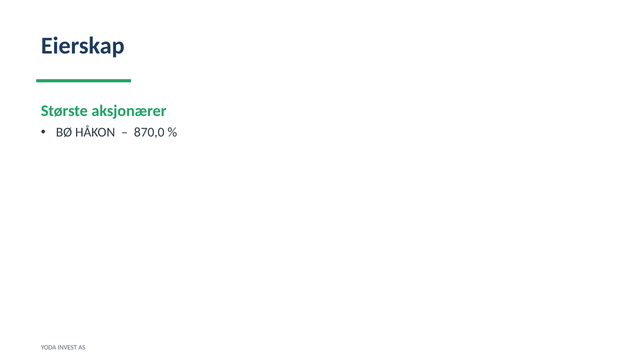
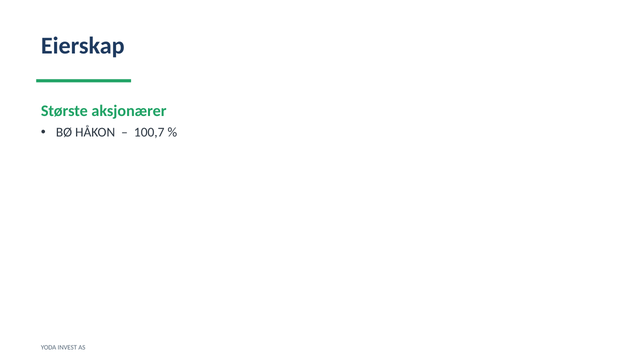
870,0: 870,0 -> 100,7
